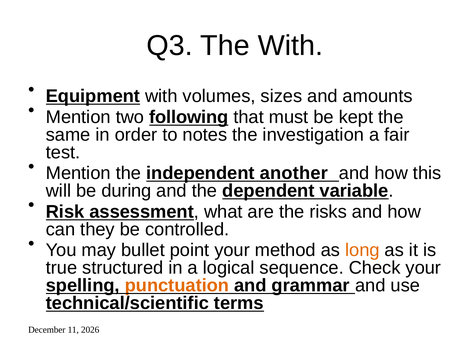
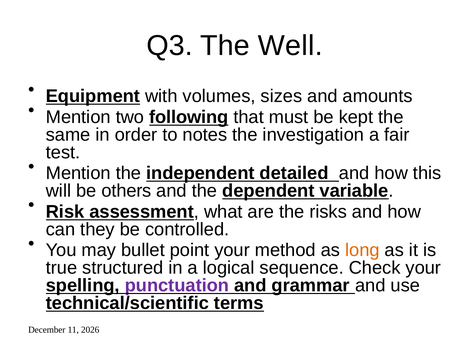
The With: With -> Well
another: another -> detailed
during: during -> others
punctuation colour: orange -> purple
